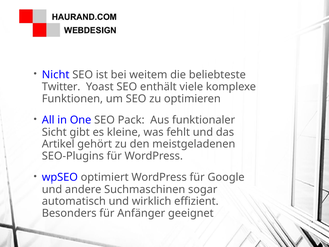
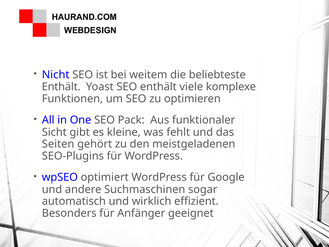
Twitter at (61, 87): Twitter -> Enthält
Artikel: Artikel -> Seiten
